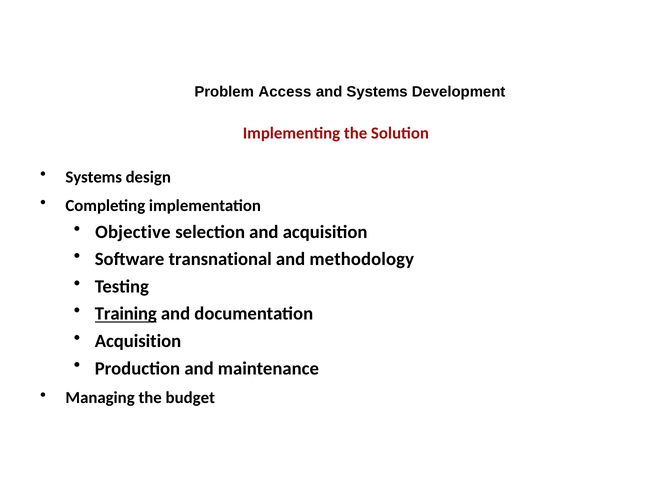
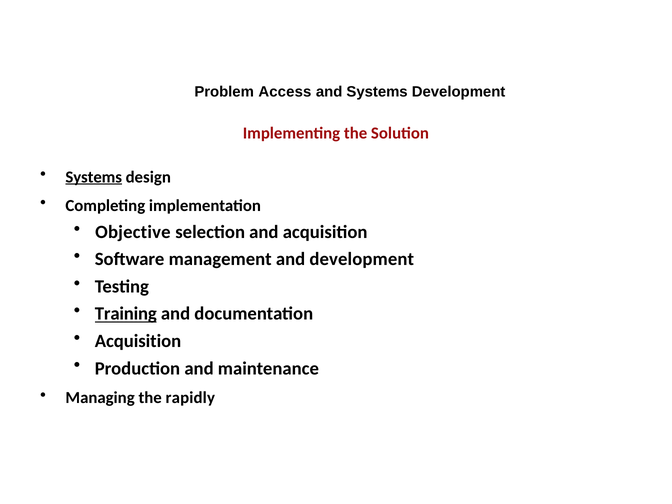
Systems at (94, 177) underline: none -> present
transnational: transnational -> management
and methodology: methodology -> development
budget: budget -> rapidly
